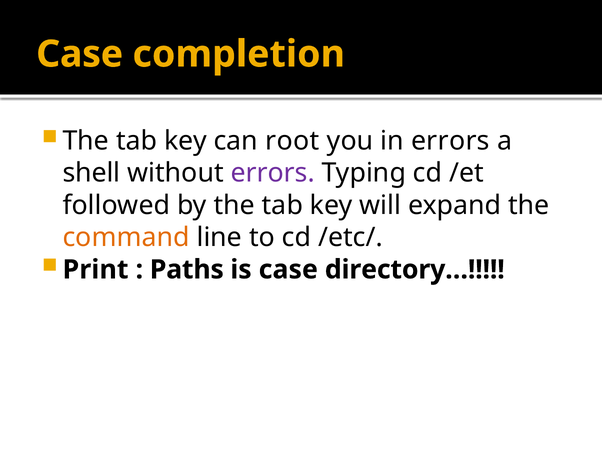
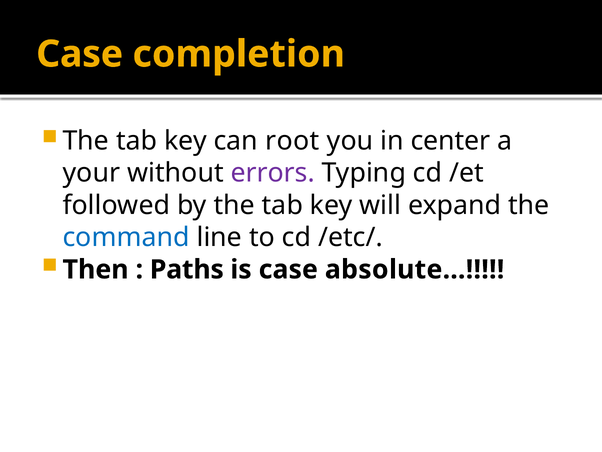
in errors: errors -> center
shell: shell -> your
command colour: orange -> blue
Print: Print -> Then
directory…: directory… -> absolute…
